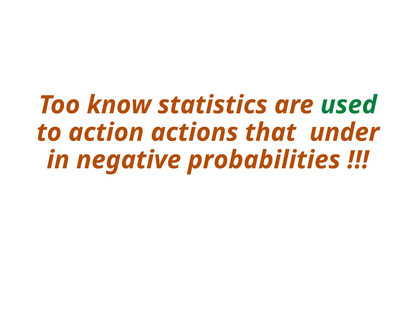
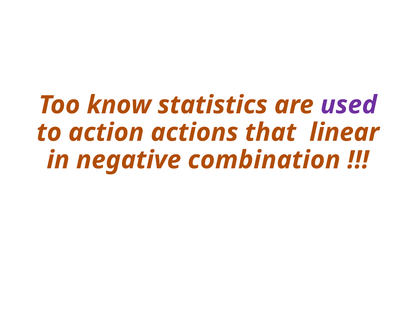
used colour: green -> purple
under: under -> linear
probabilities: probabilities -> combination
